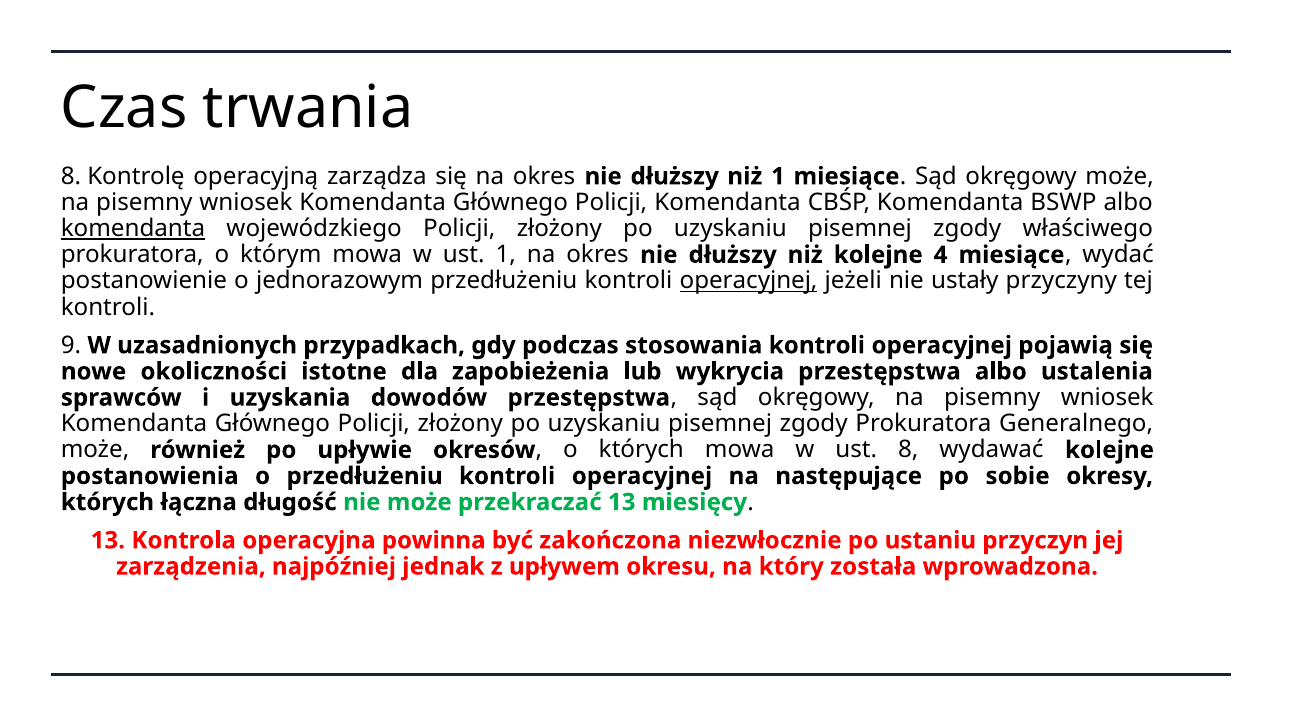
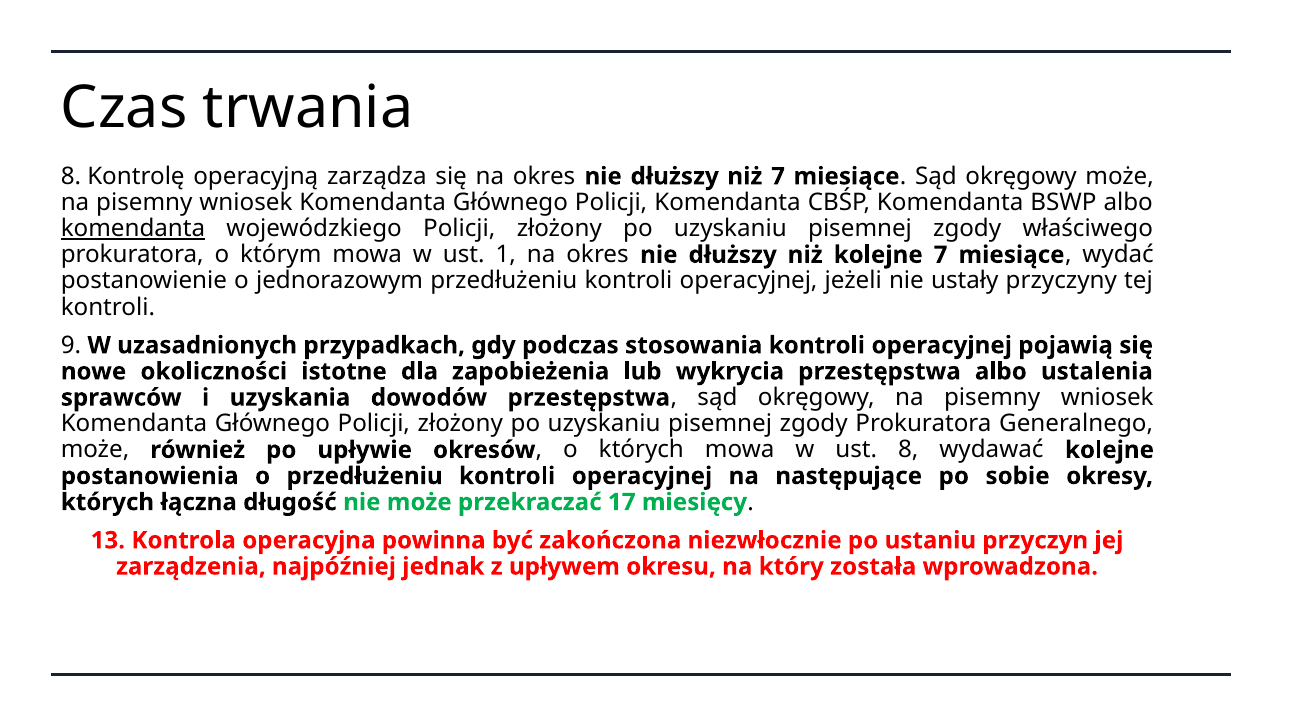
niż 1: 1 -> 7
kolejne 4: 4 -> 7
operacyjnej at (749, 281) underline: present -> none
przekraczać 13: 13 -> 17
